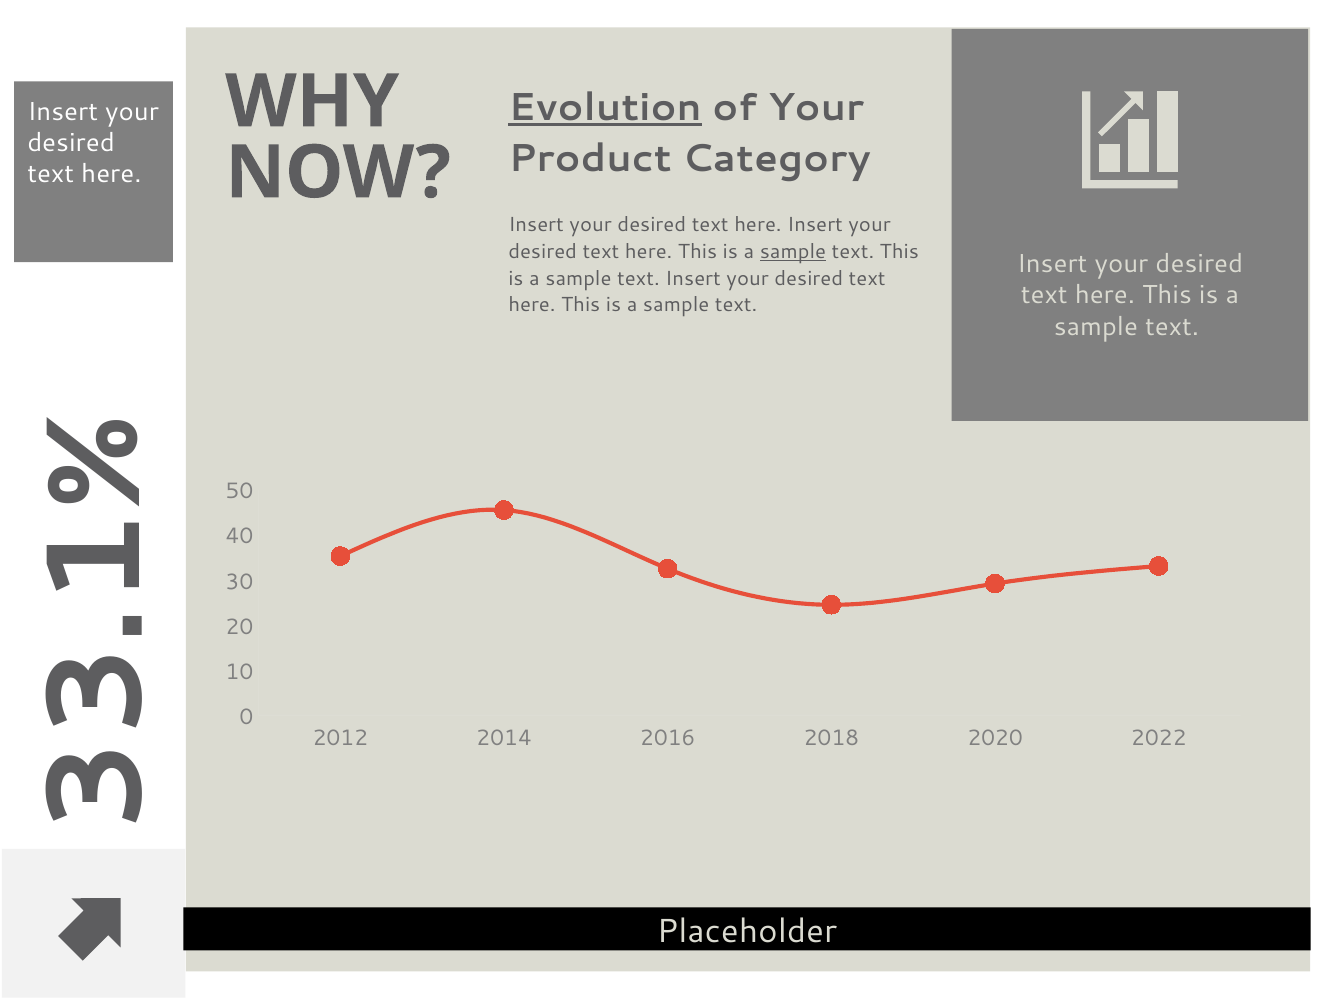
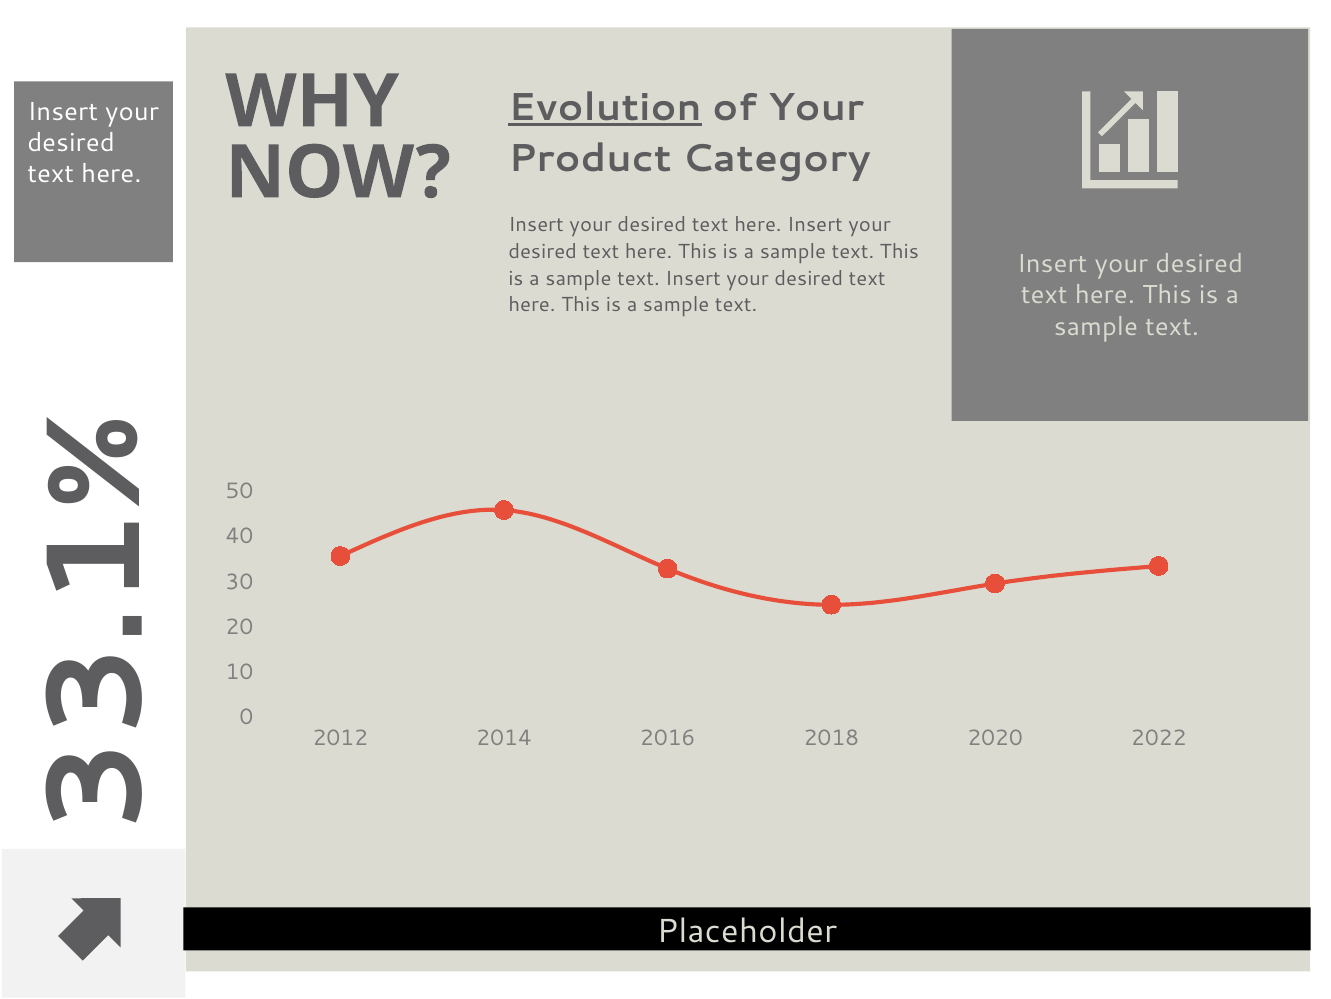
sample at (793, 251) underline: present -> none
